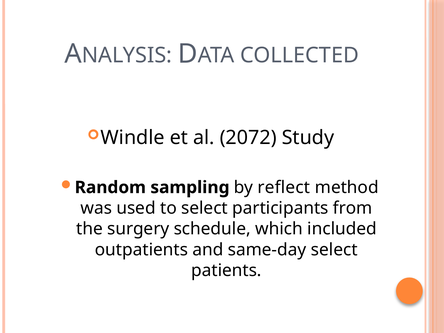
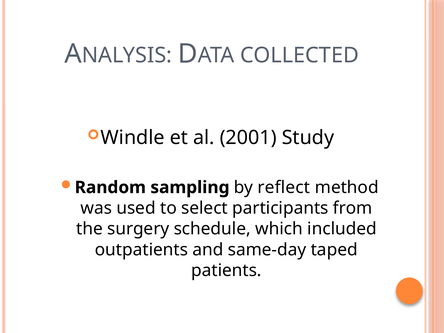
2072: 2072 -> 2001
same-day select: select -> taped
